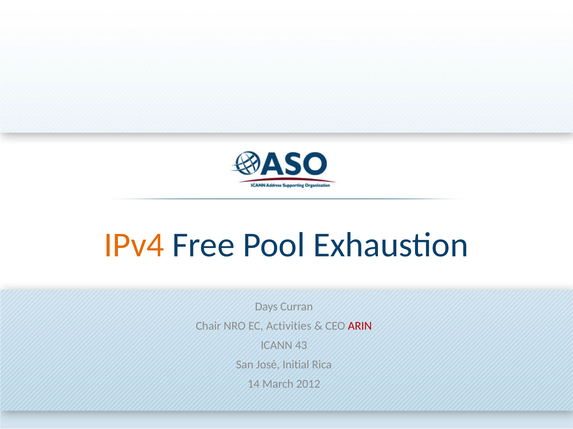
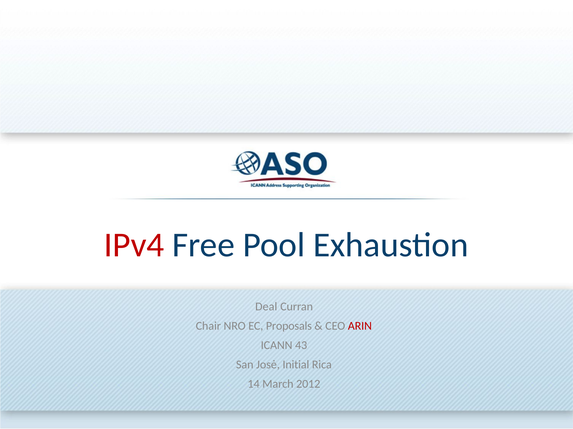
IPv4 colour: orange -> red
Days: Days -> Deal
Activities: Activities -> Proposals
